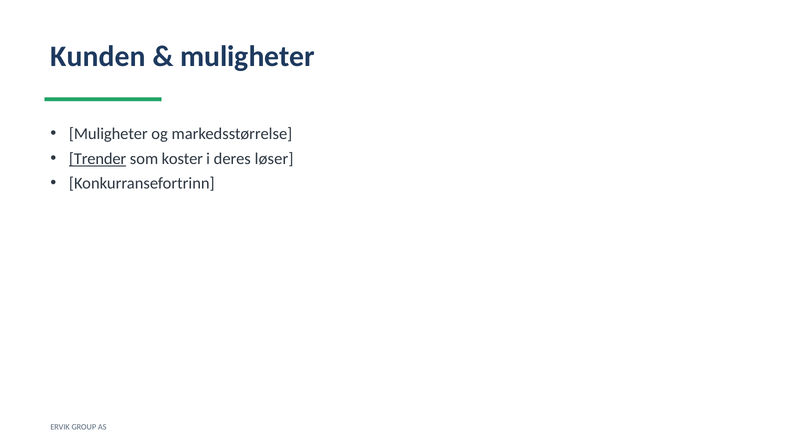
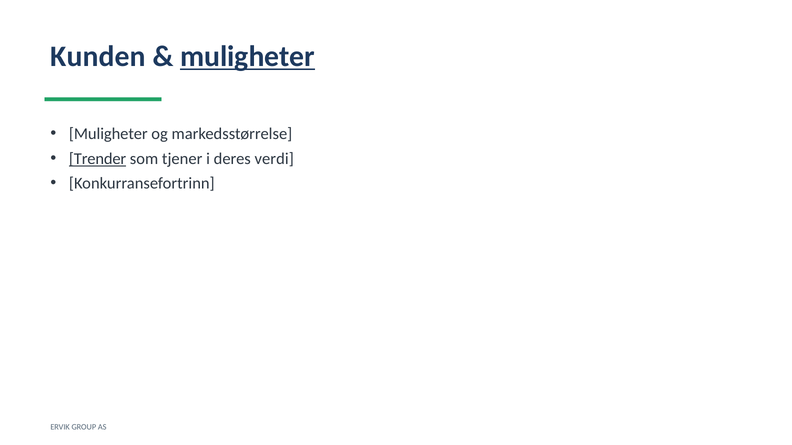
muligheter at (247, 57) underline: none -> present
koster: koster -> tjener
løser: løser -> verdi
